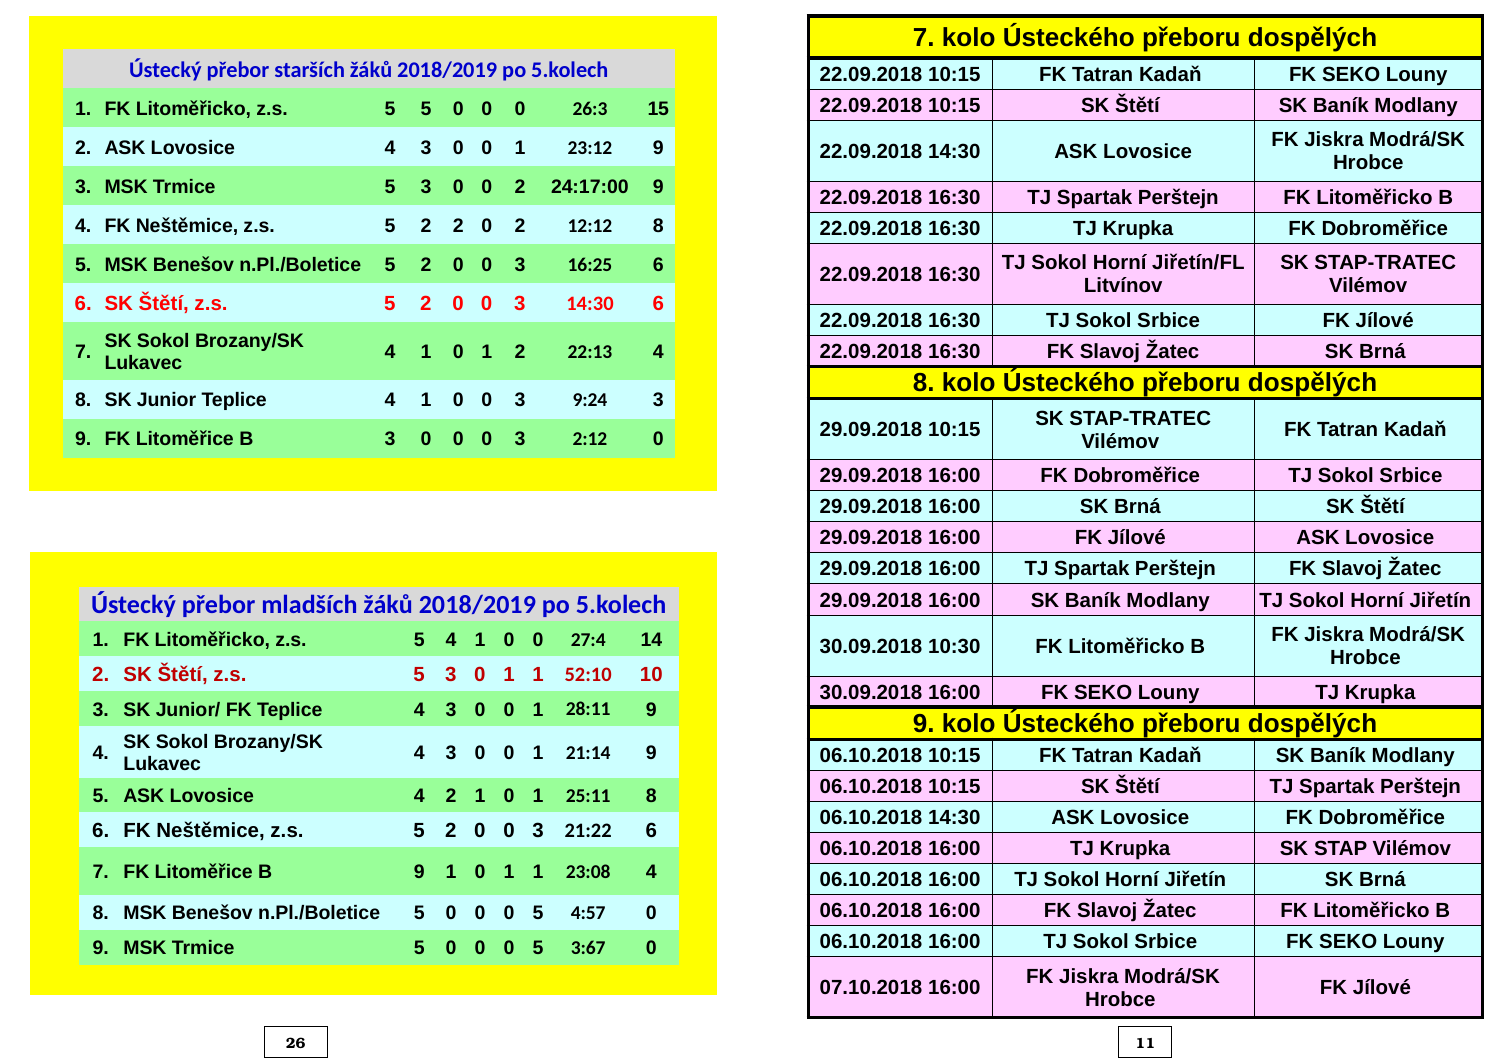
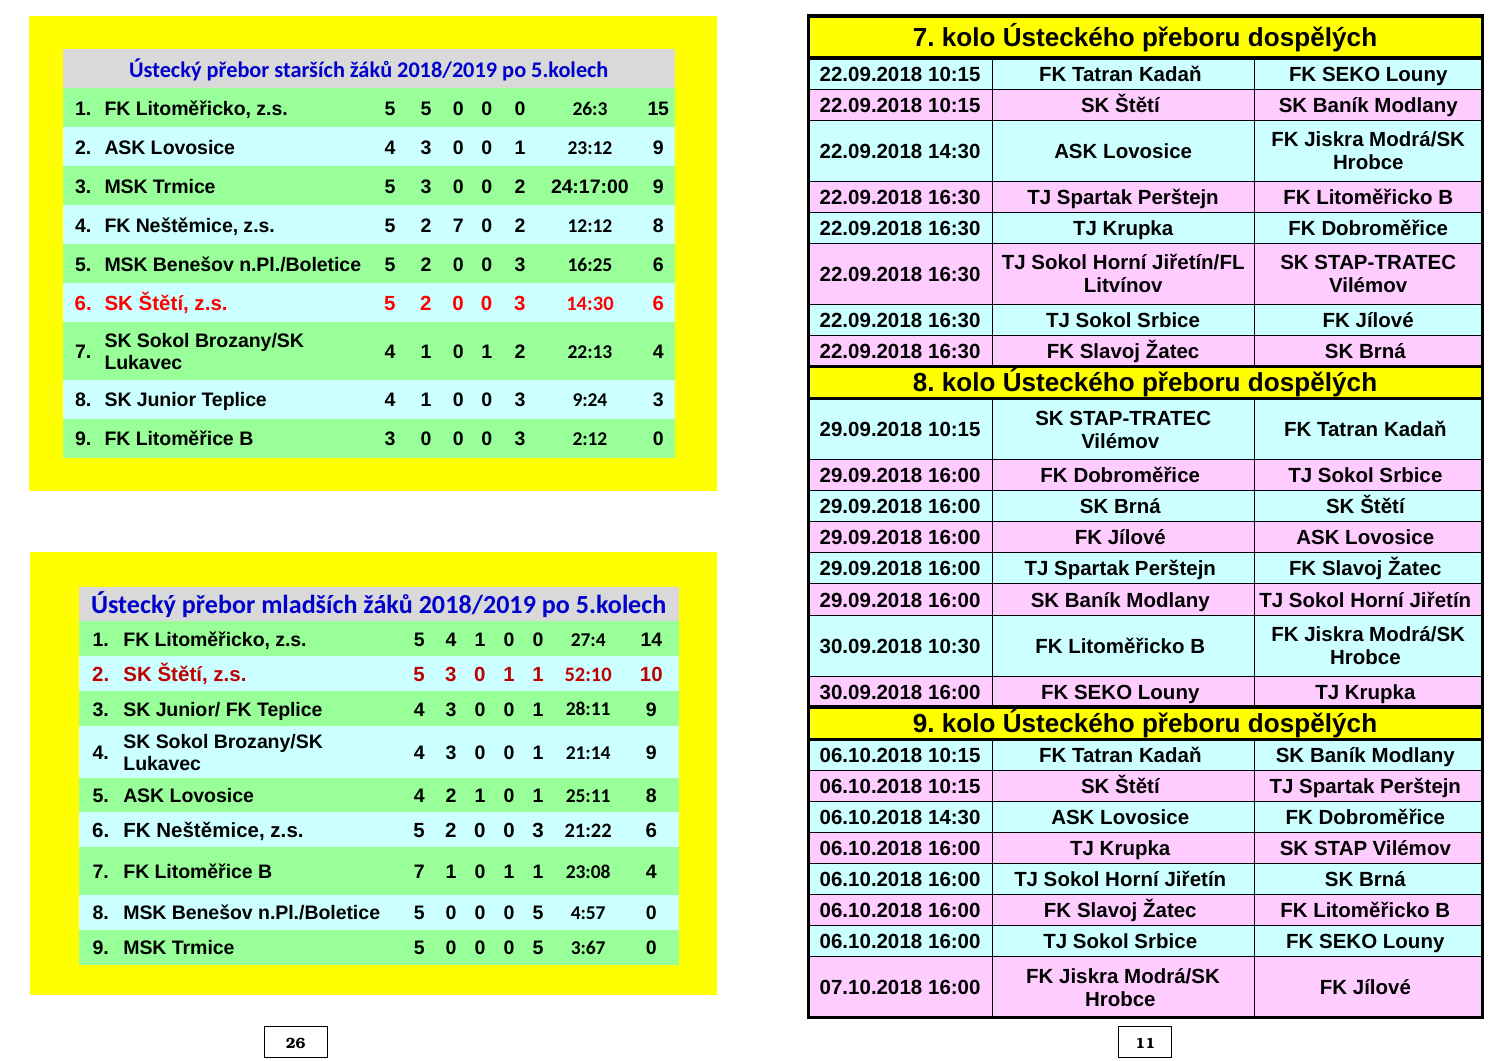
2 2: 2 -> 7
B 9: 9 -> 7
